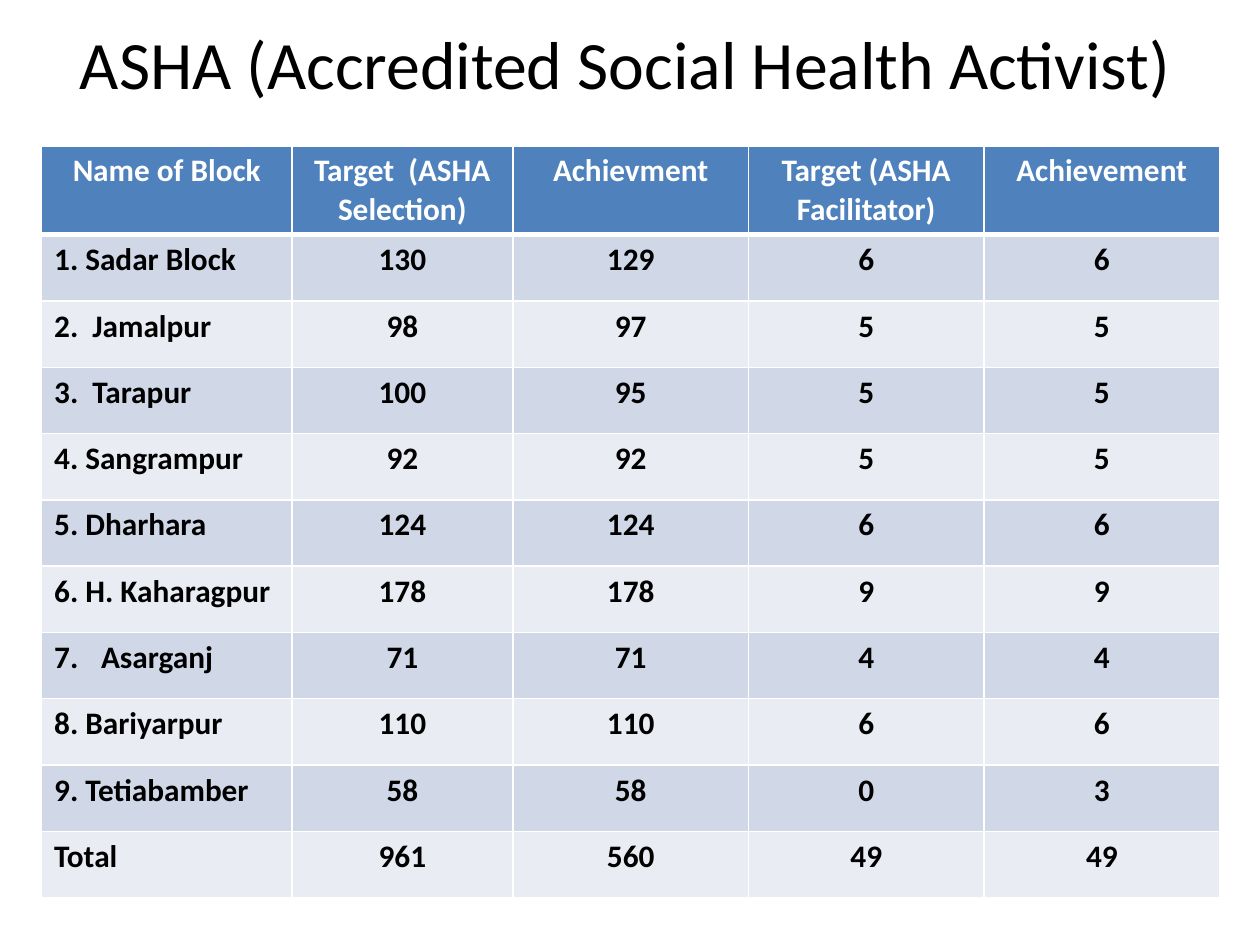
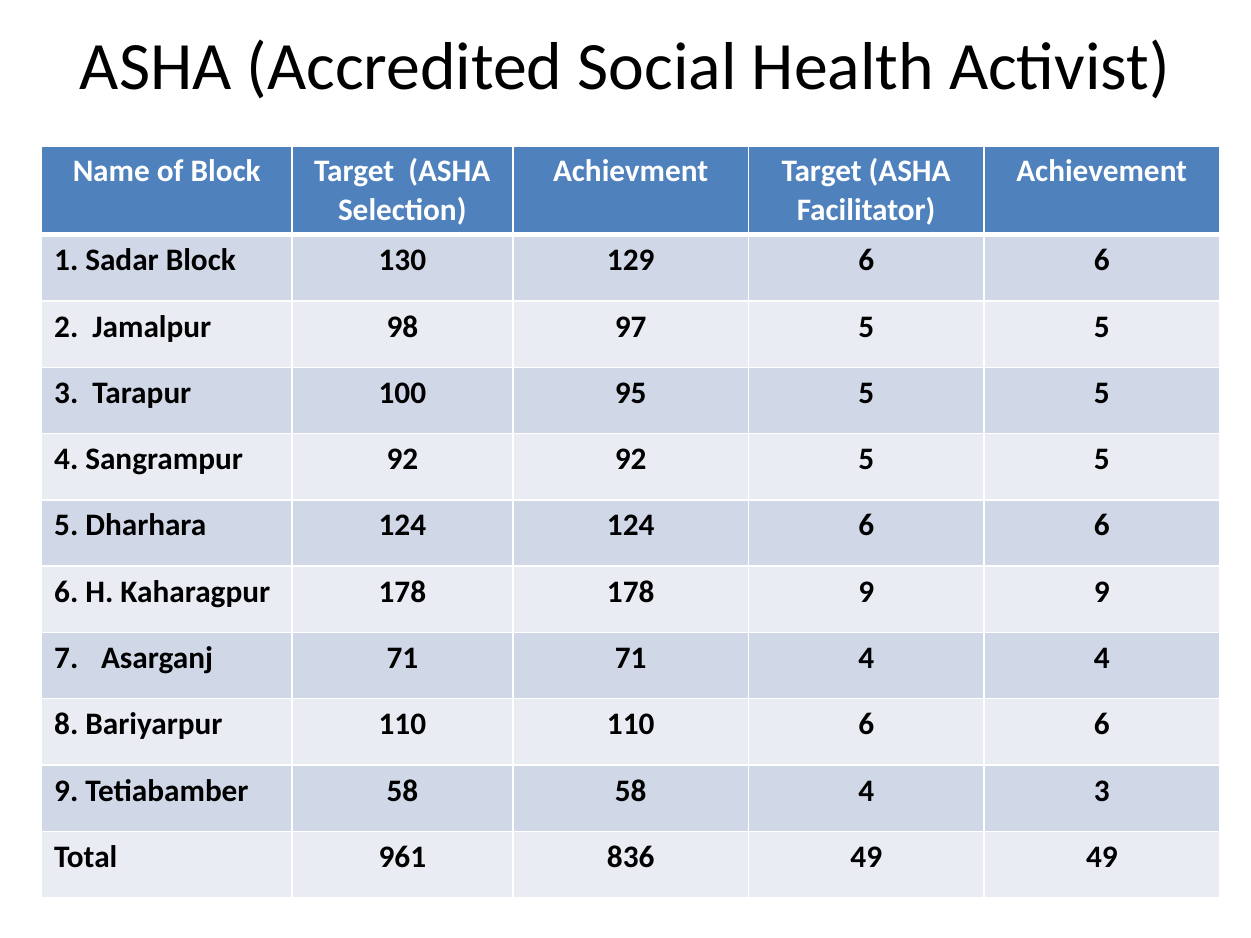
58 0: 0 -> 4
560: 560 -> 836
